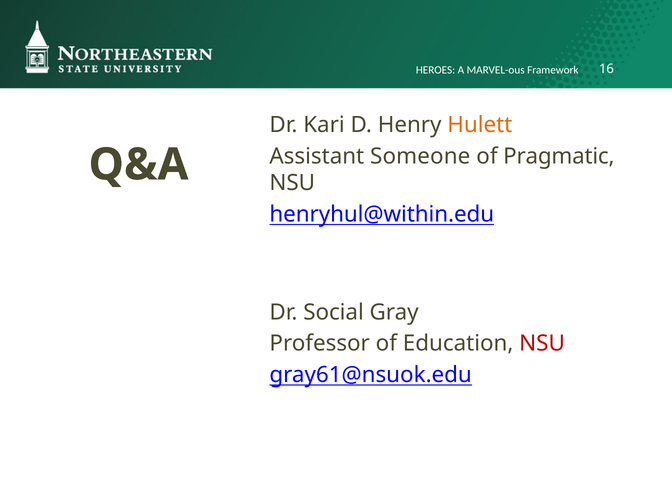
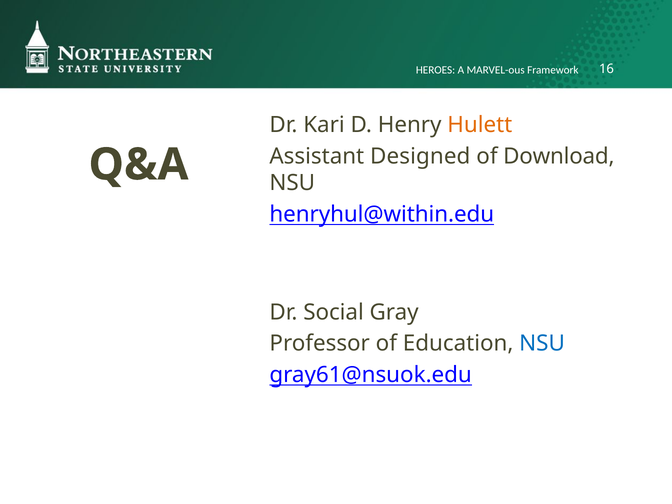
Someone: Someone -> Designed
Pragmatic: Pragmatic -> Download
NSU at (542, 343) colour: red -> blue
